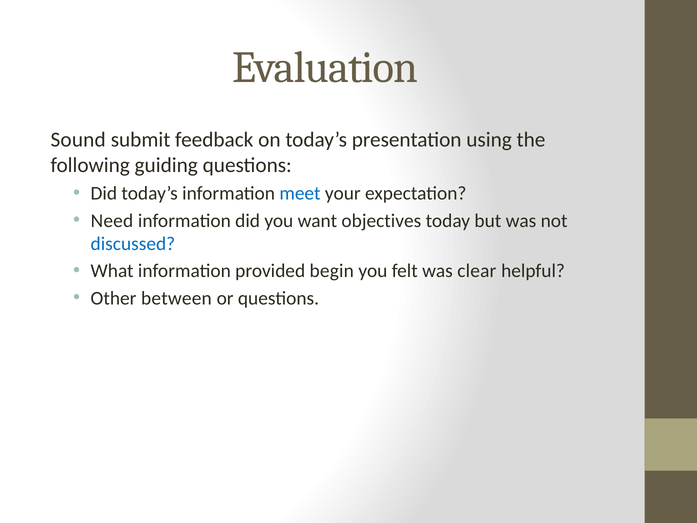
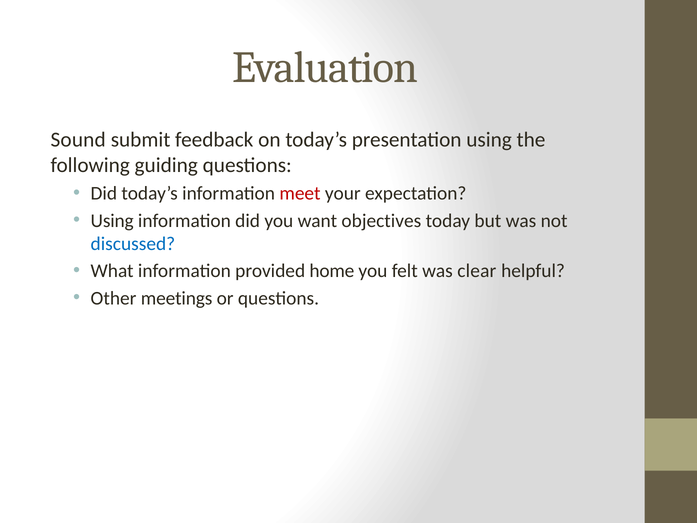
meet colour: blue -> red
Need at (112, 221): Need -> Using
begin: begin -> home
between: between -> meetings
